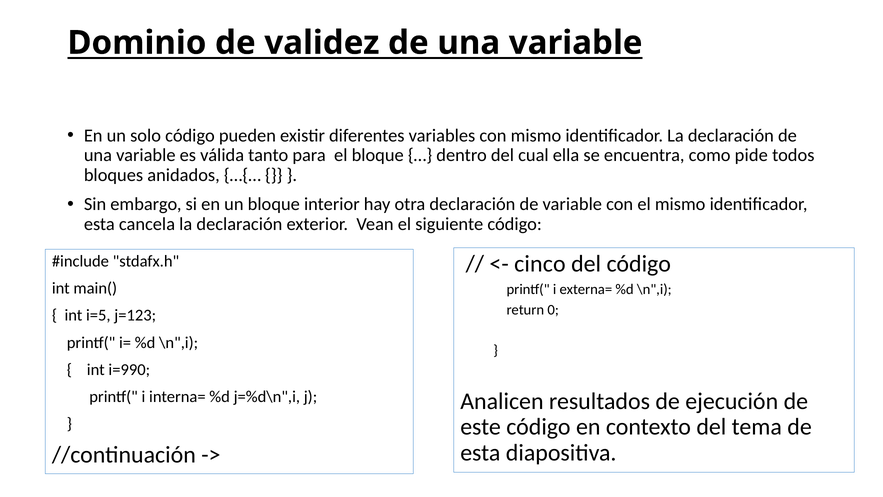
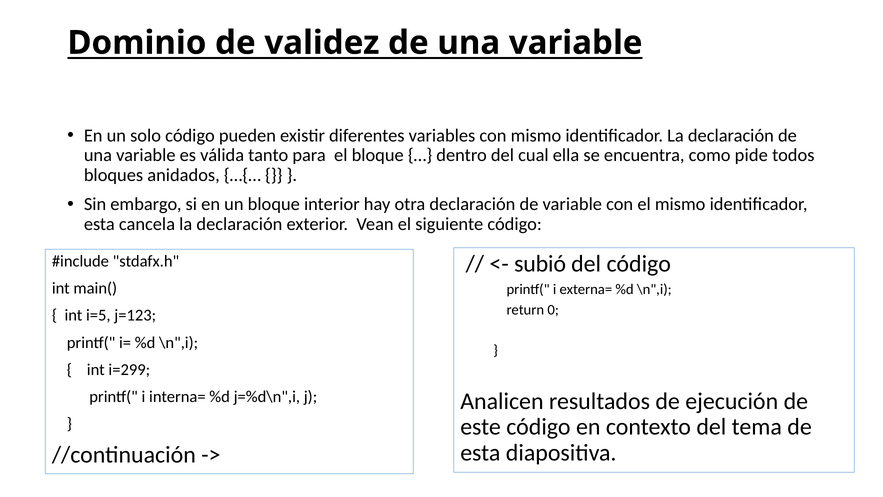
cinco: cinco -> subió
i=990: i=990 -> i=299
